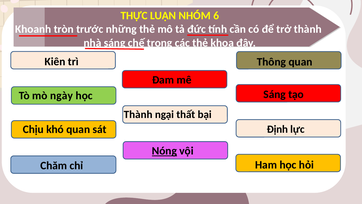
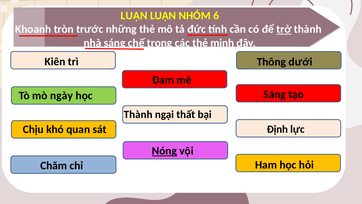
THỰC at (134, 16): THỰC -> LUẬN
trở underline: none -> present
khoa: khoa -> minh
Thông quan: quan -> dưới
